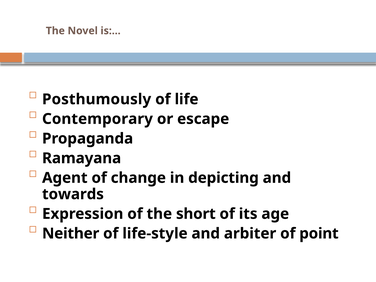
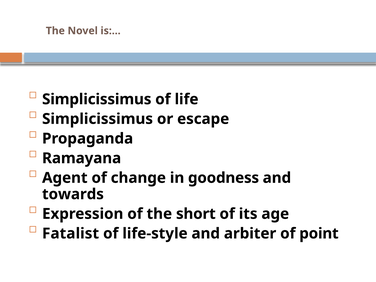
Posthumously at (97, 99): Posthumously -> Simplicissimus
Contemporary at (97, 119): Contemporary -> Simplicissimus
depicting: depicting -> goodness
Neither: Neither -> Fatalist
